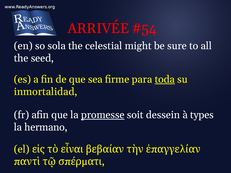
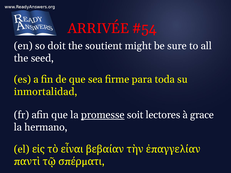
sola: sola -> doit
celestial: celestial -> soutient
toda underline: present -> none
dessein: dessein -> lectores
types: types -> grace
